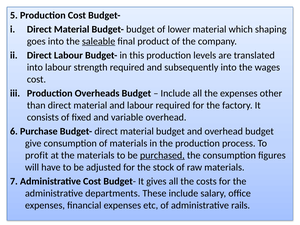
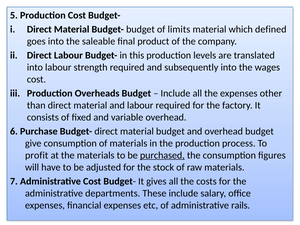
lower: lower -> limits
shaping: shaping -> defined
saleable underline: present -> none
